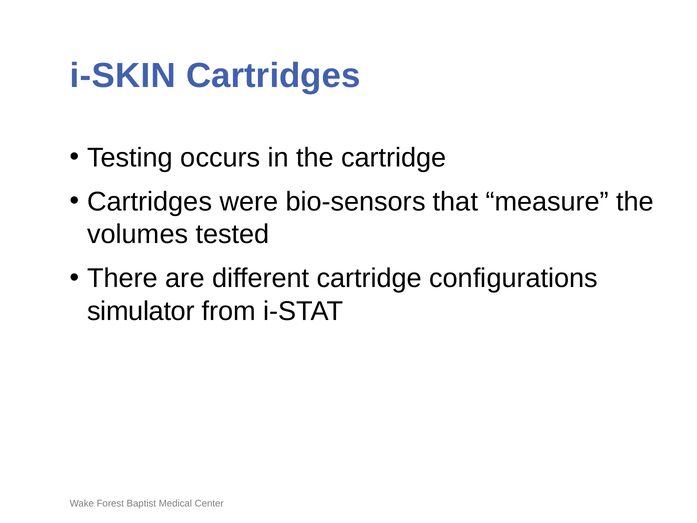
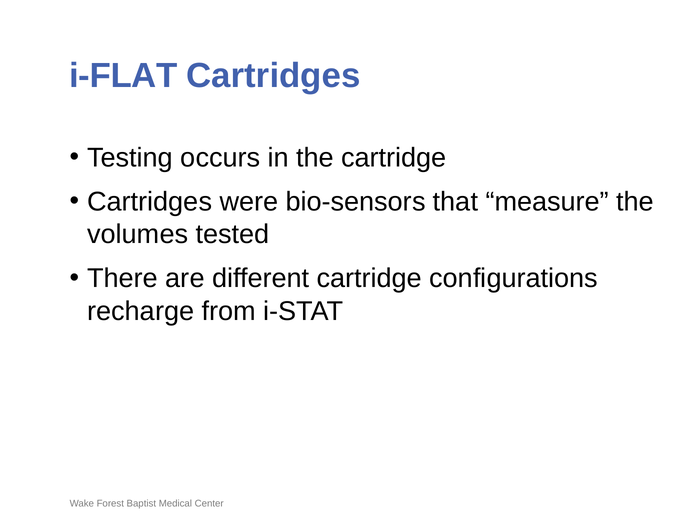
i-SKIN: i-SKIN -> i-FLAT
simulator: simulator -> recharge
